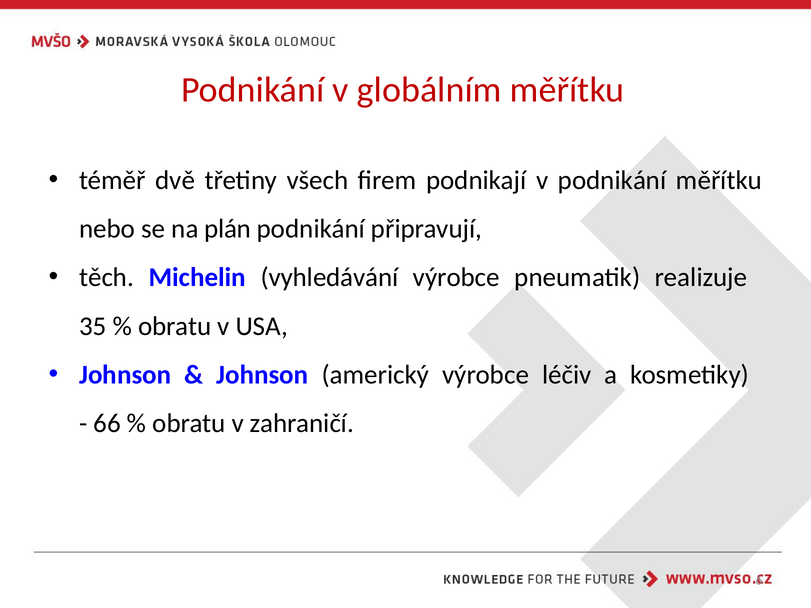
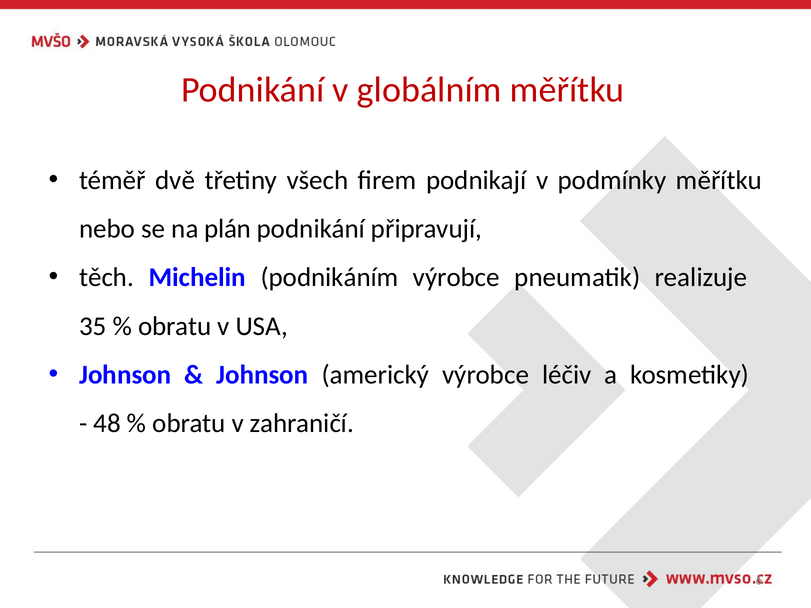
v podnikání: podnikání -> podmínky
vyhledávání: vyhledávání -> podnikáním
66: 66 -> 48
